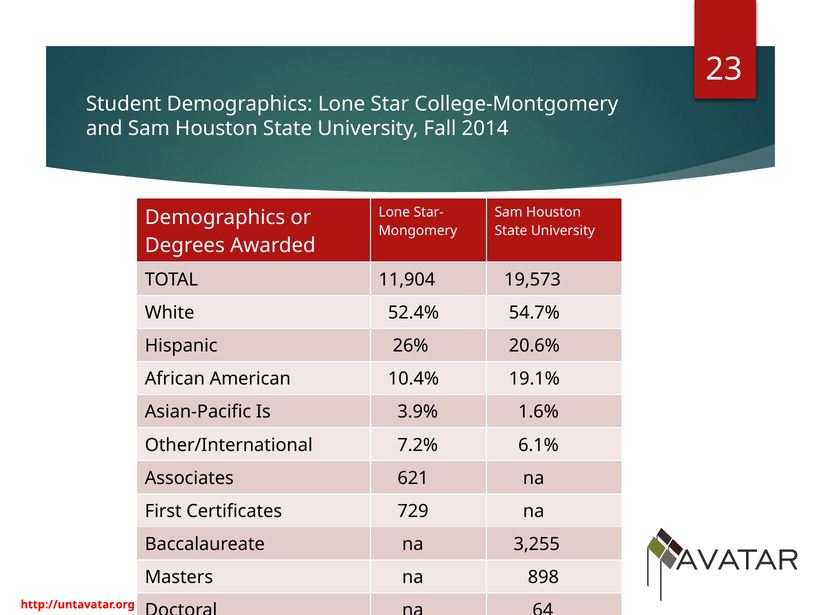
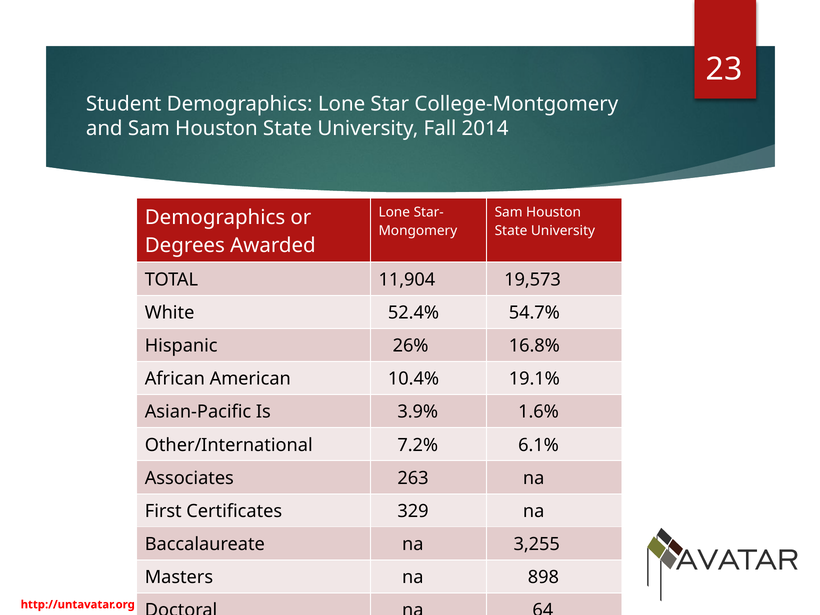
20.6%: 20.6% -> 16.8%
621: 621 -> 263
729: 729 -> 329
